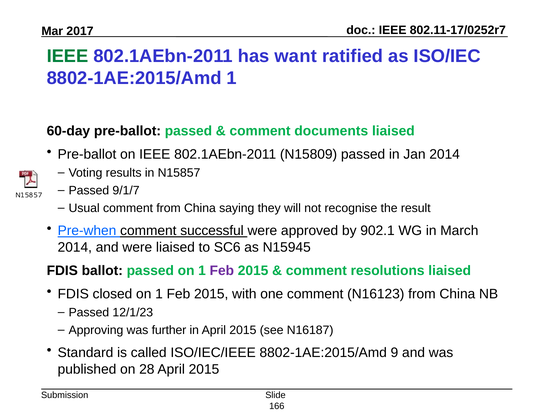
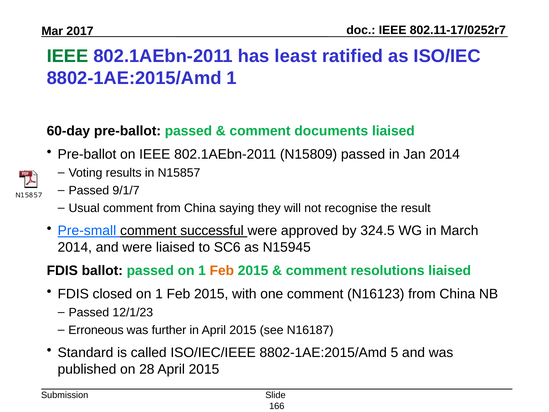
want: want -> least
Pre-when: Pre-when -> Pre-small
902.1: 902.1 -> 324.5
Feb at (222, 270) colour: purple -> orange
Approving: Approving -> Erroneous
9: 9 -> 5
